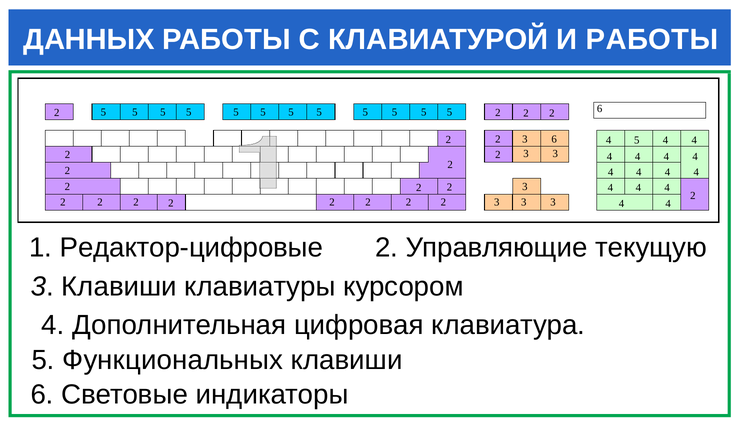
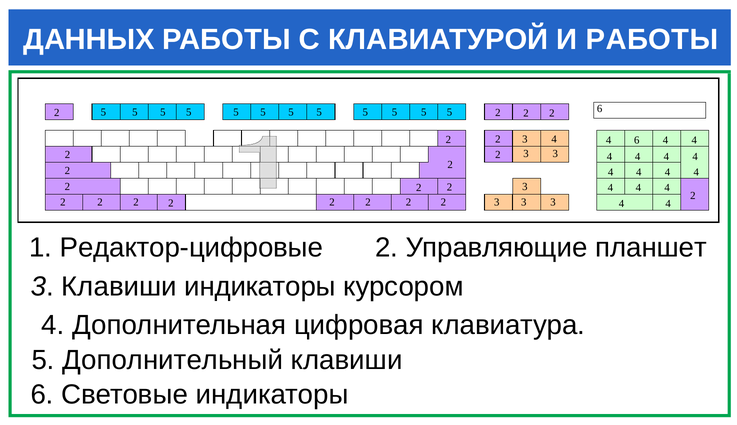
3 6: 6 -> 4
4 5: 5 -> 6
текущую: текущую -> планшет
3 Клавиши клавиатуры: клавиатуры -> индикаторы
Функциональных: Функциональных -> Дополнительный
